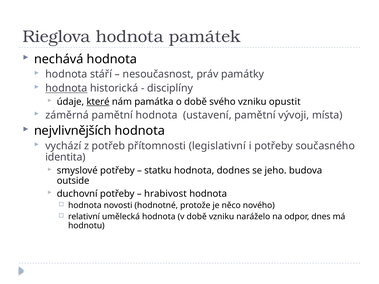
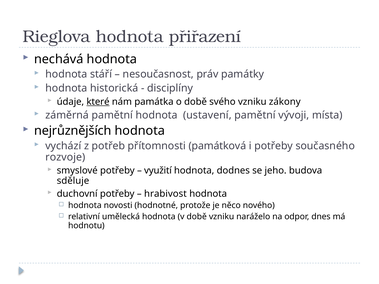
památek: památek -> přiřazení
hodnota at (66, 88) underline: present -> none
opustit: opustit -> zákony
nejvlivnějších: nejvlivnějších -> nejrůznějších
legislativní: legislativní -> památková
identita: identita -> rozvoje
statku: statku -> využití
outside: outside -> sděluje
